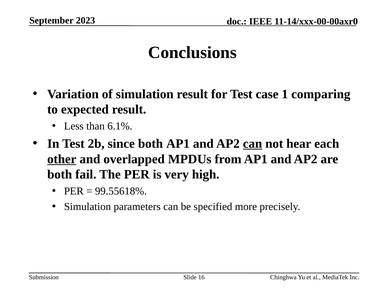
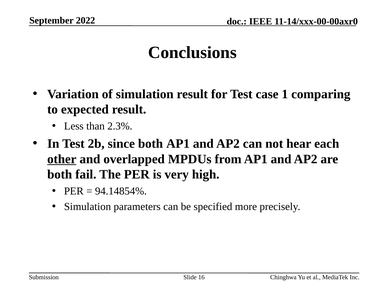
2023: 2023 -> 2022
6.1%: 6.1% -> 2.3%
can at (253, 143) underline: present -> none
99.55618%: 99.55618% -> 94.14854%
